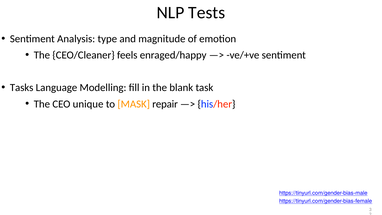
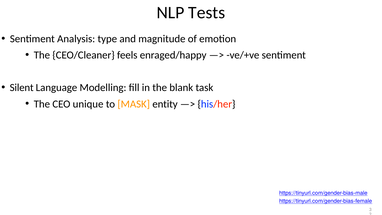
Tasks: Tasks -> Silent
repair: repair -> entity
